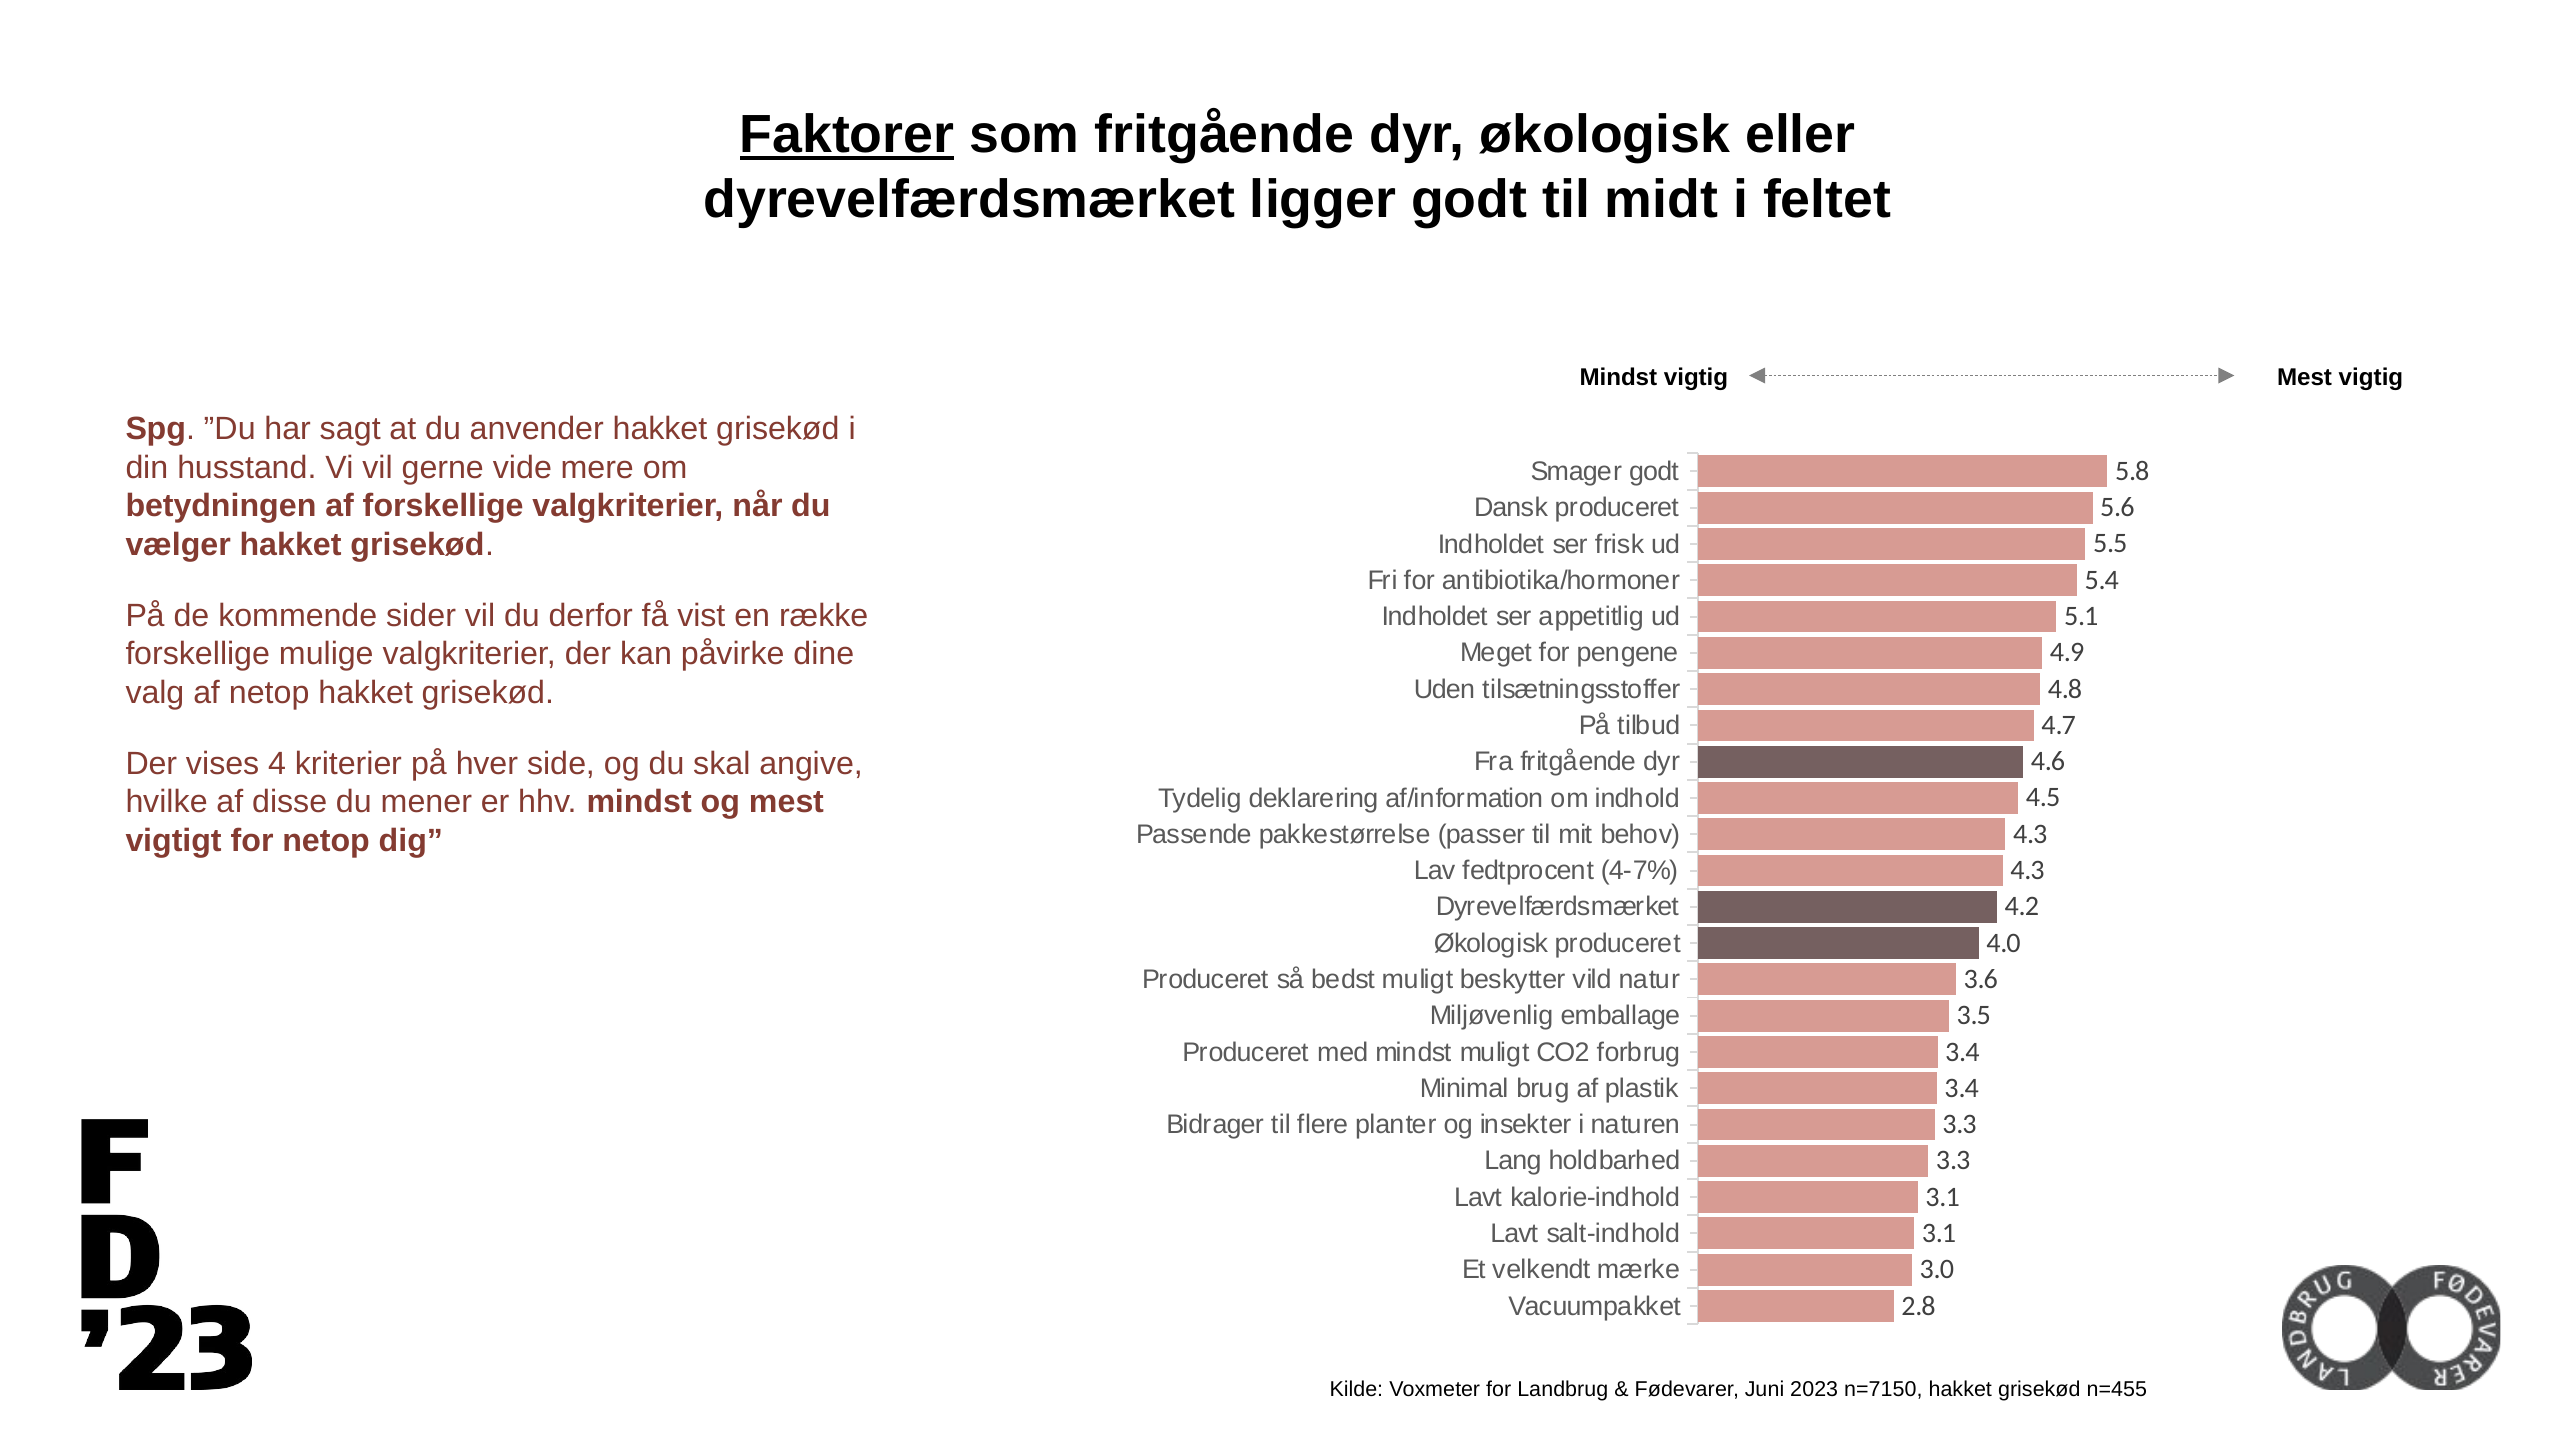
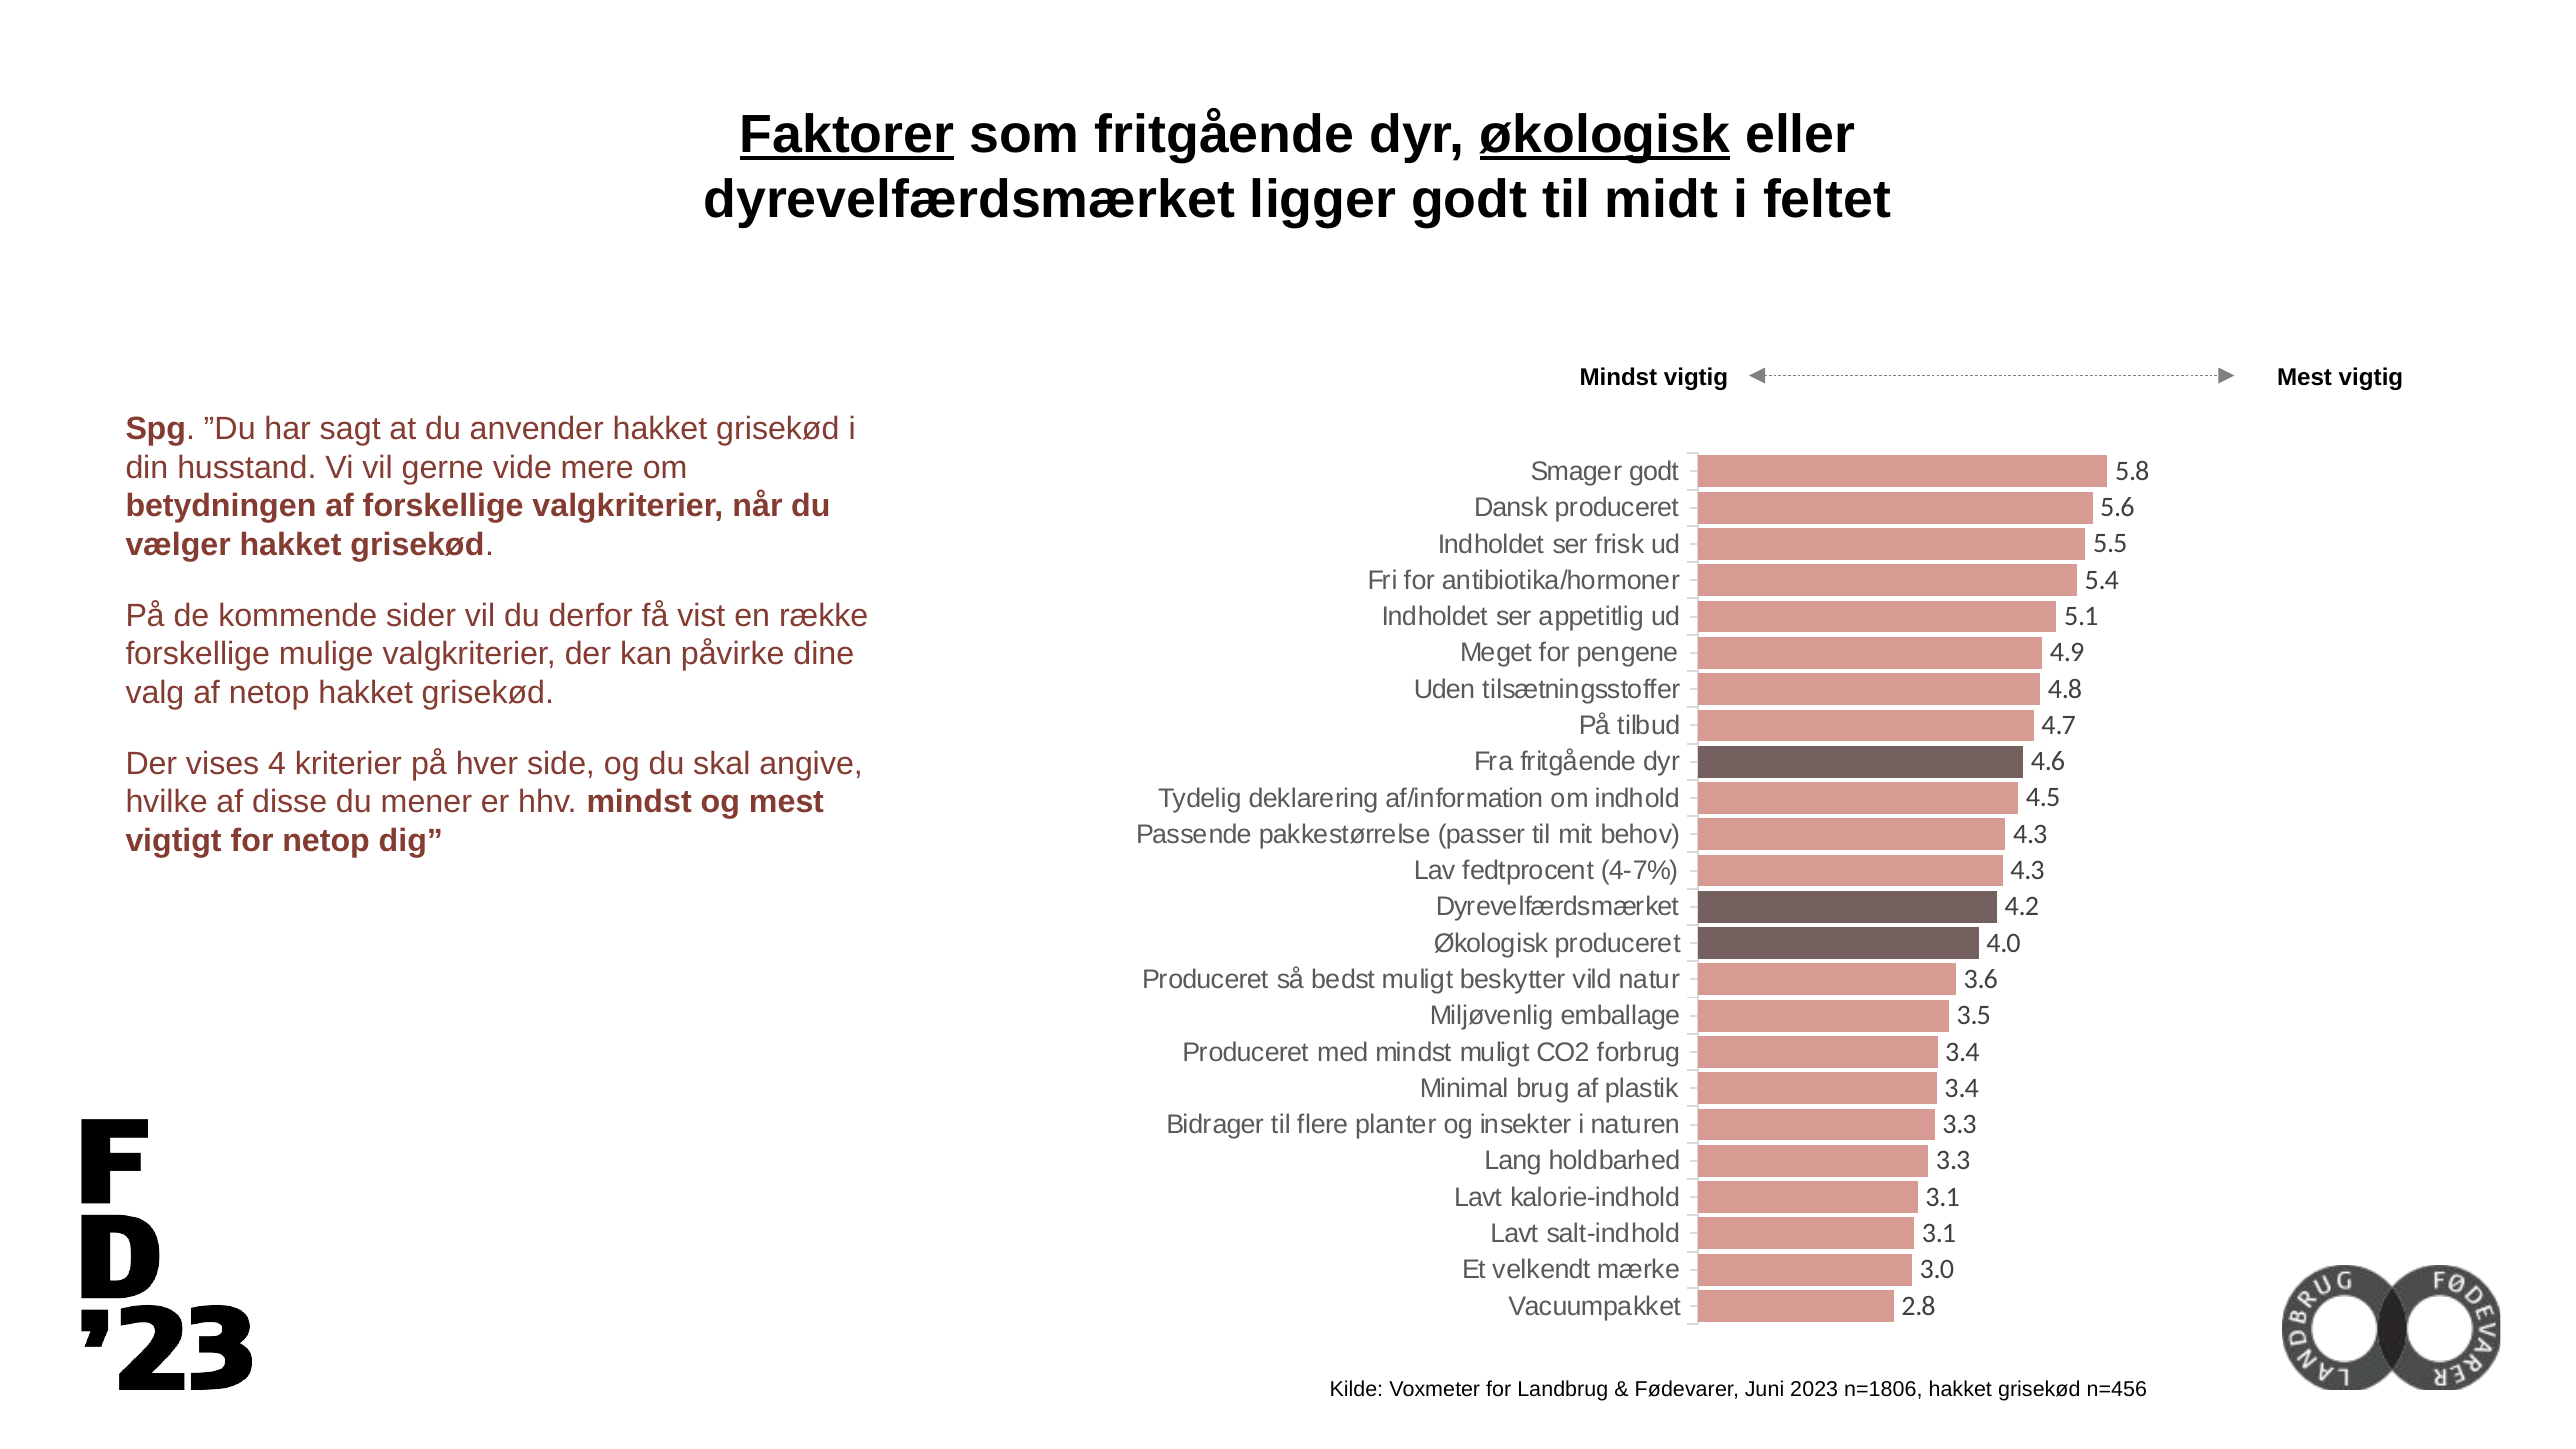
økologisk at (1605, 135) underline: none -> present
n=7150: n=7150 -> n=1806
n=455: n=455 -> n=456
